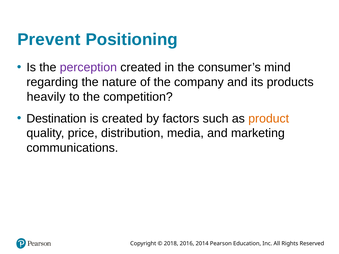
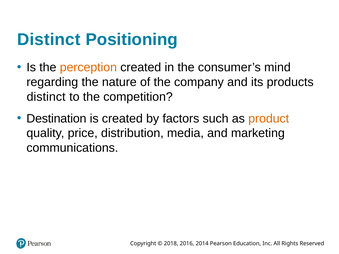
Prevent at (49, 40): Prevent -> Distinct
perception colour: purple -> orange
heavily at (46, 97): heavily -> distinct
